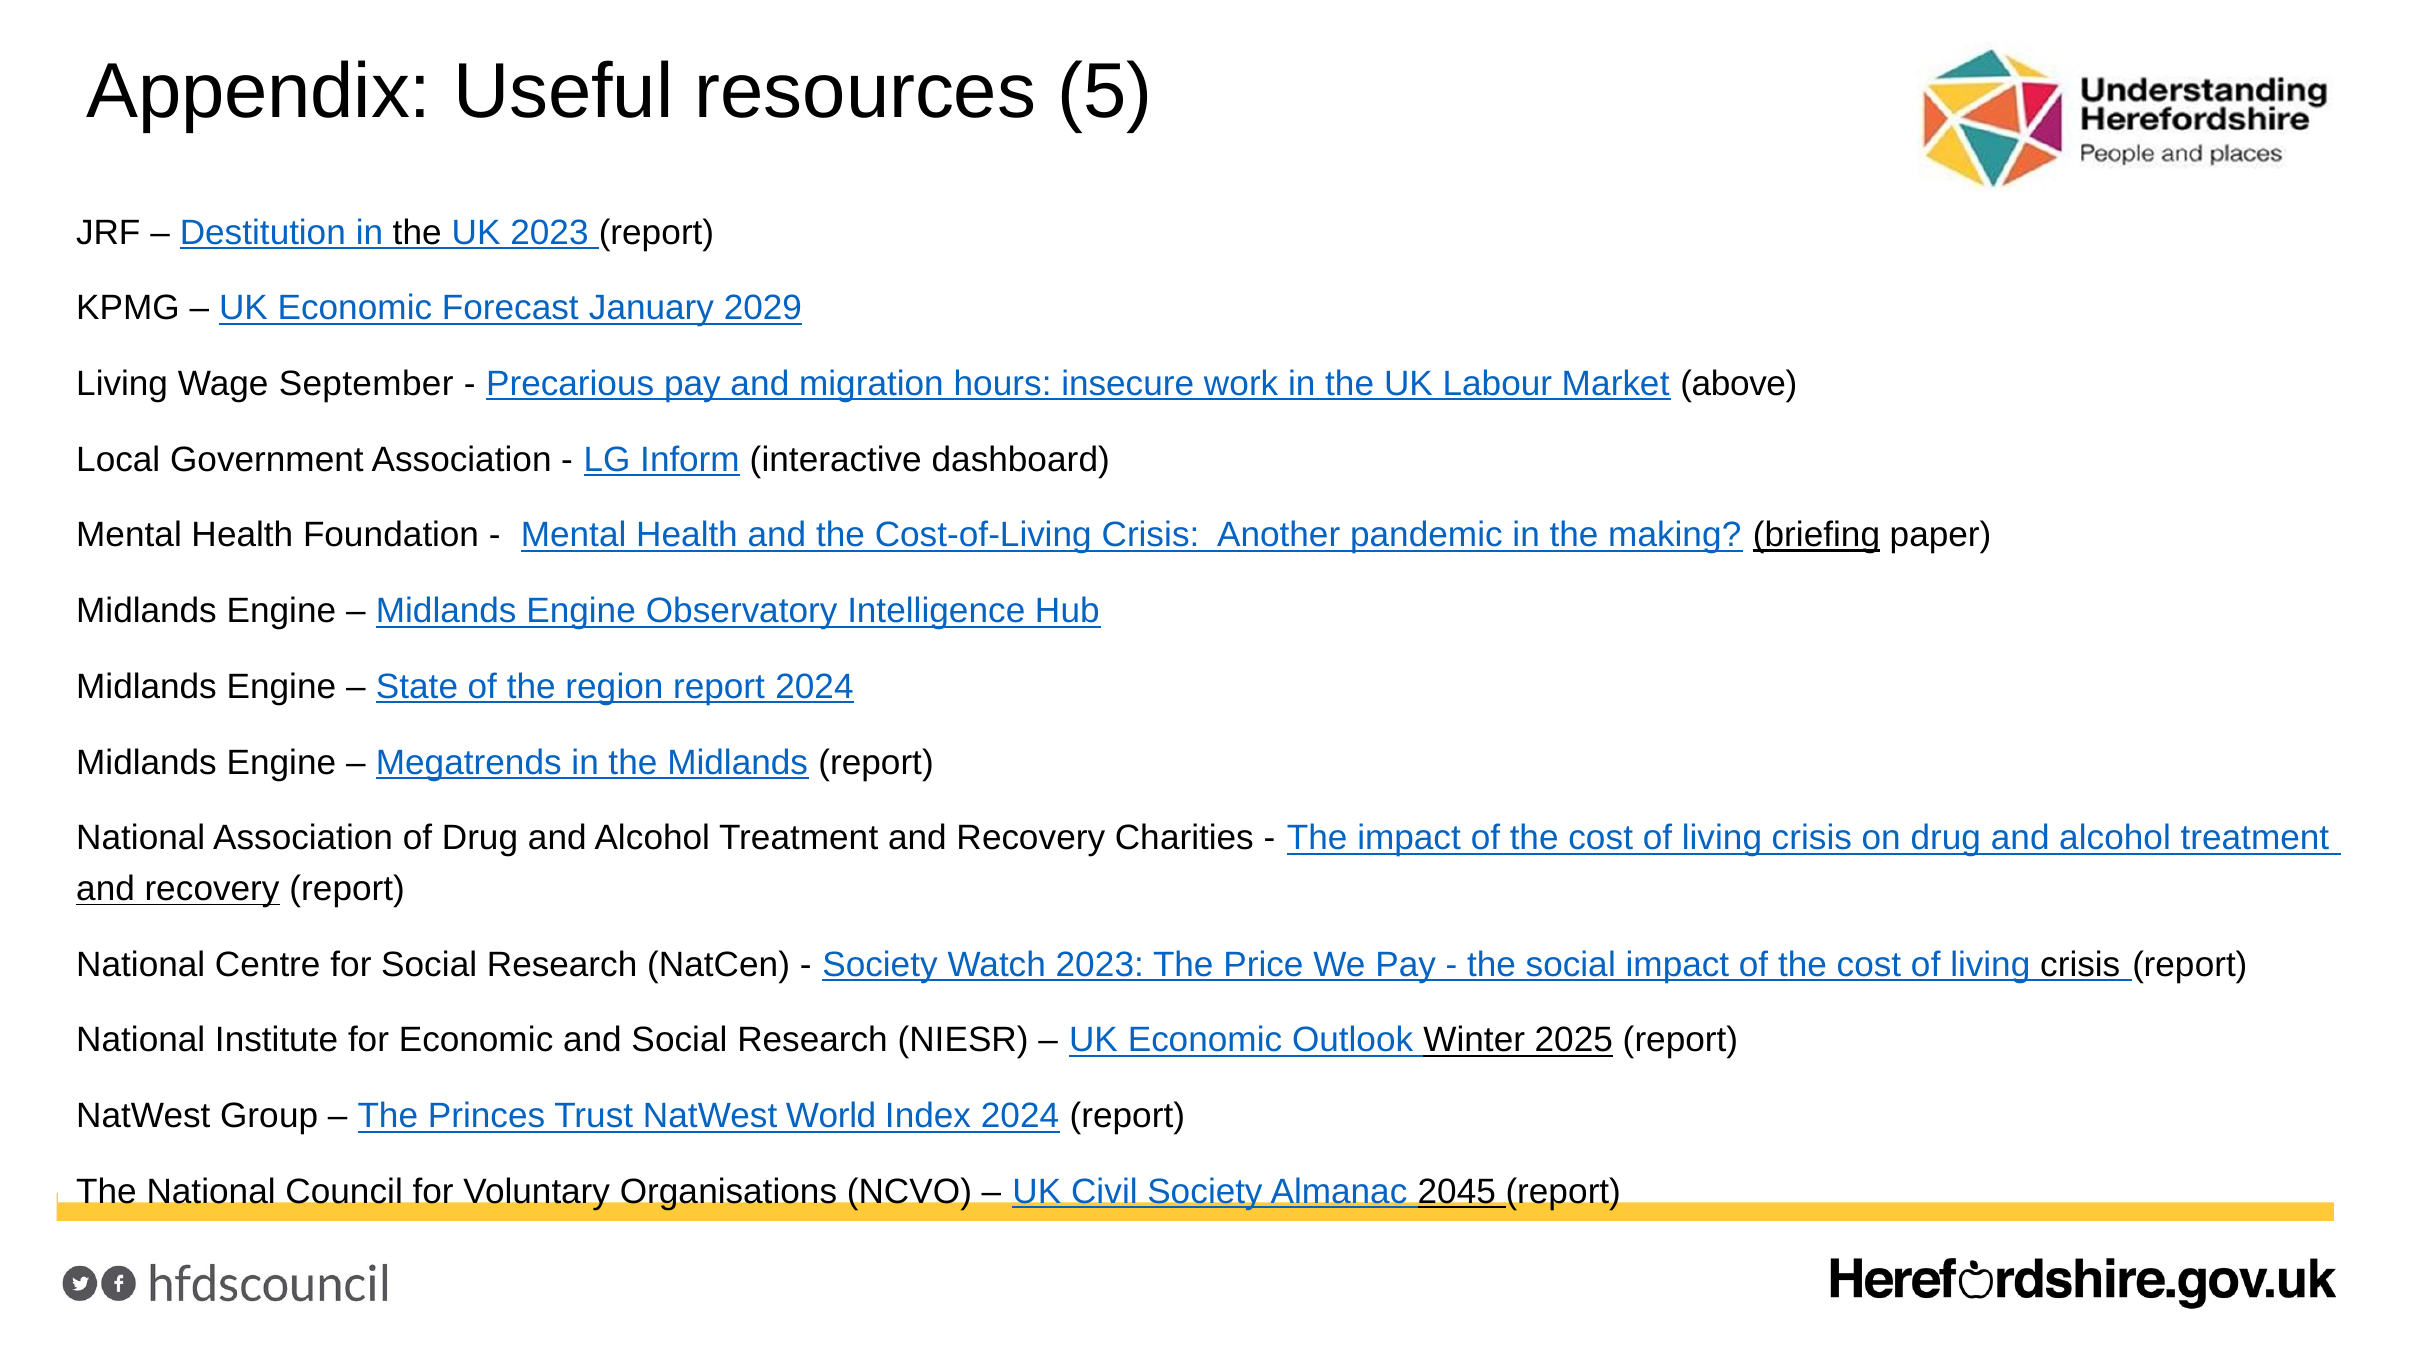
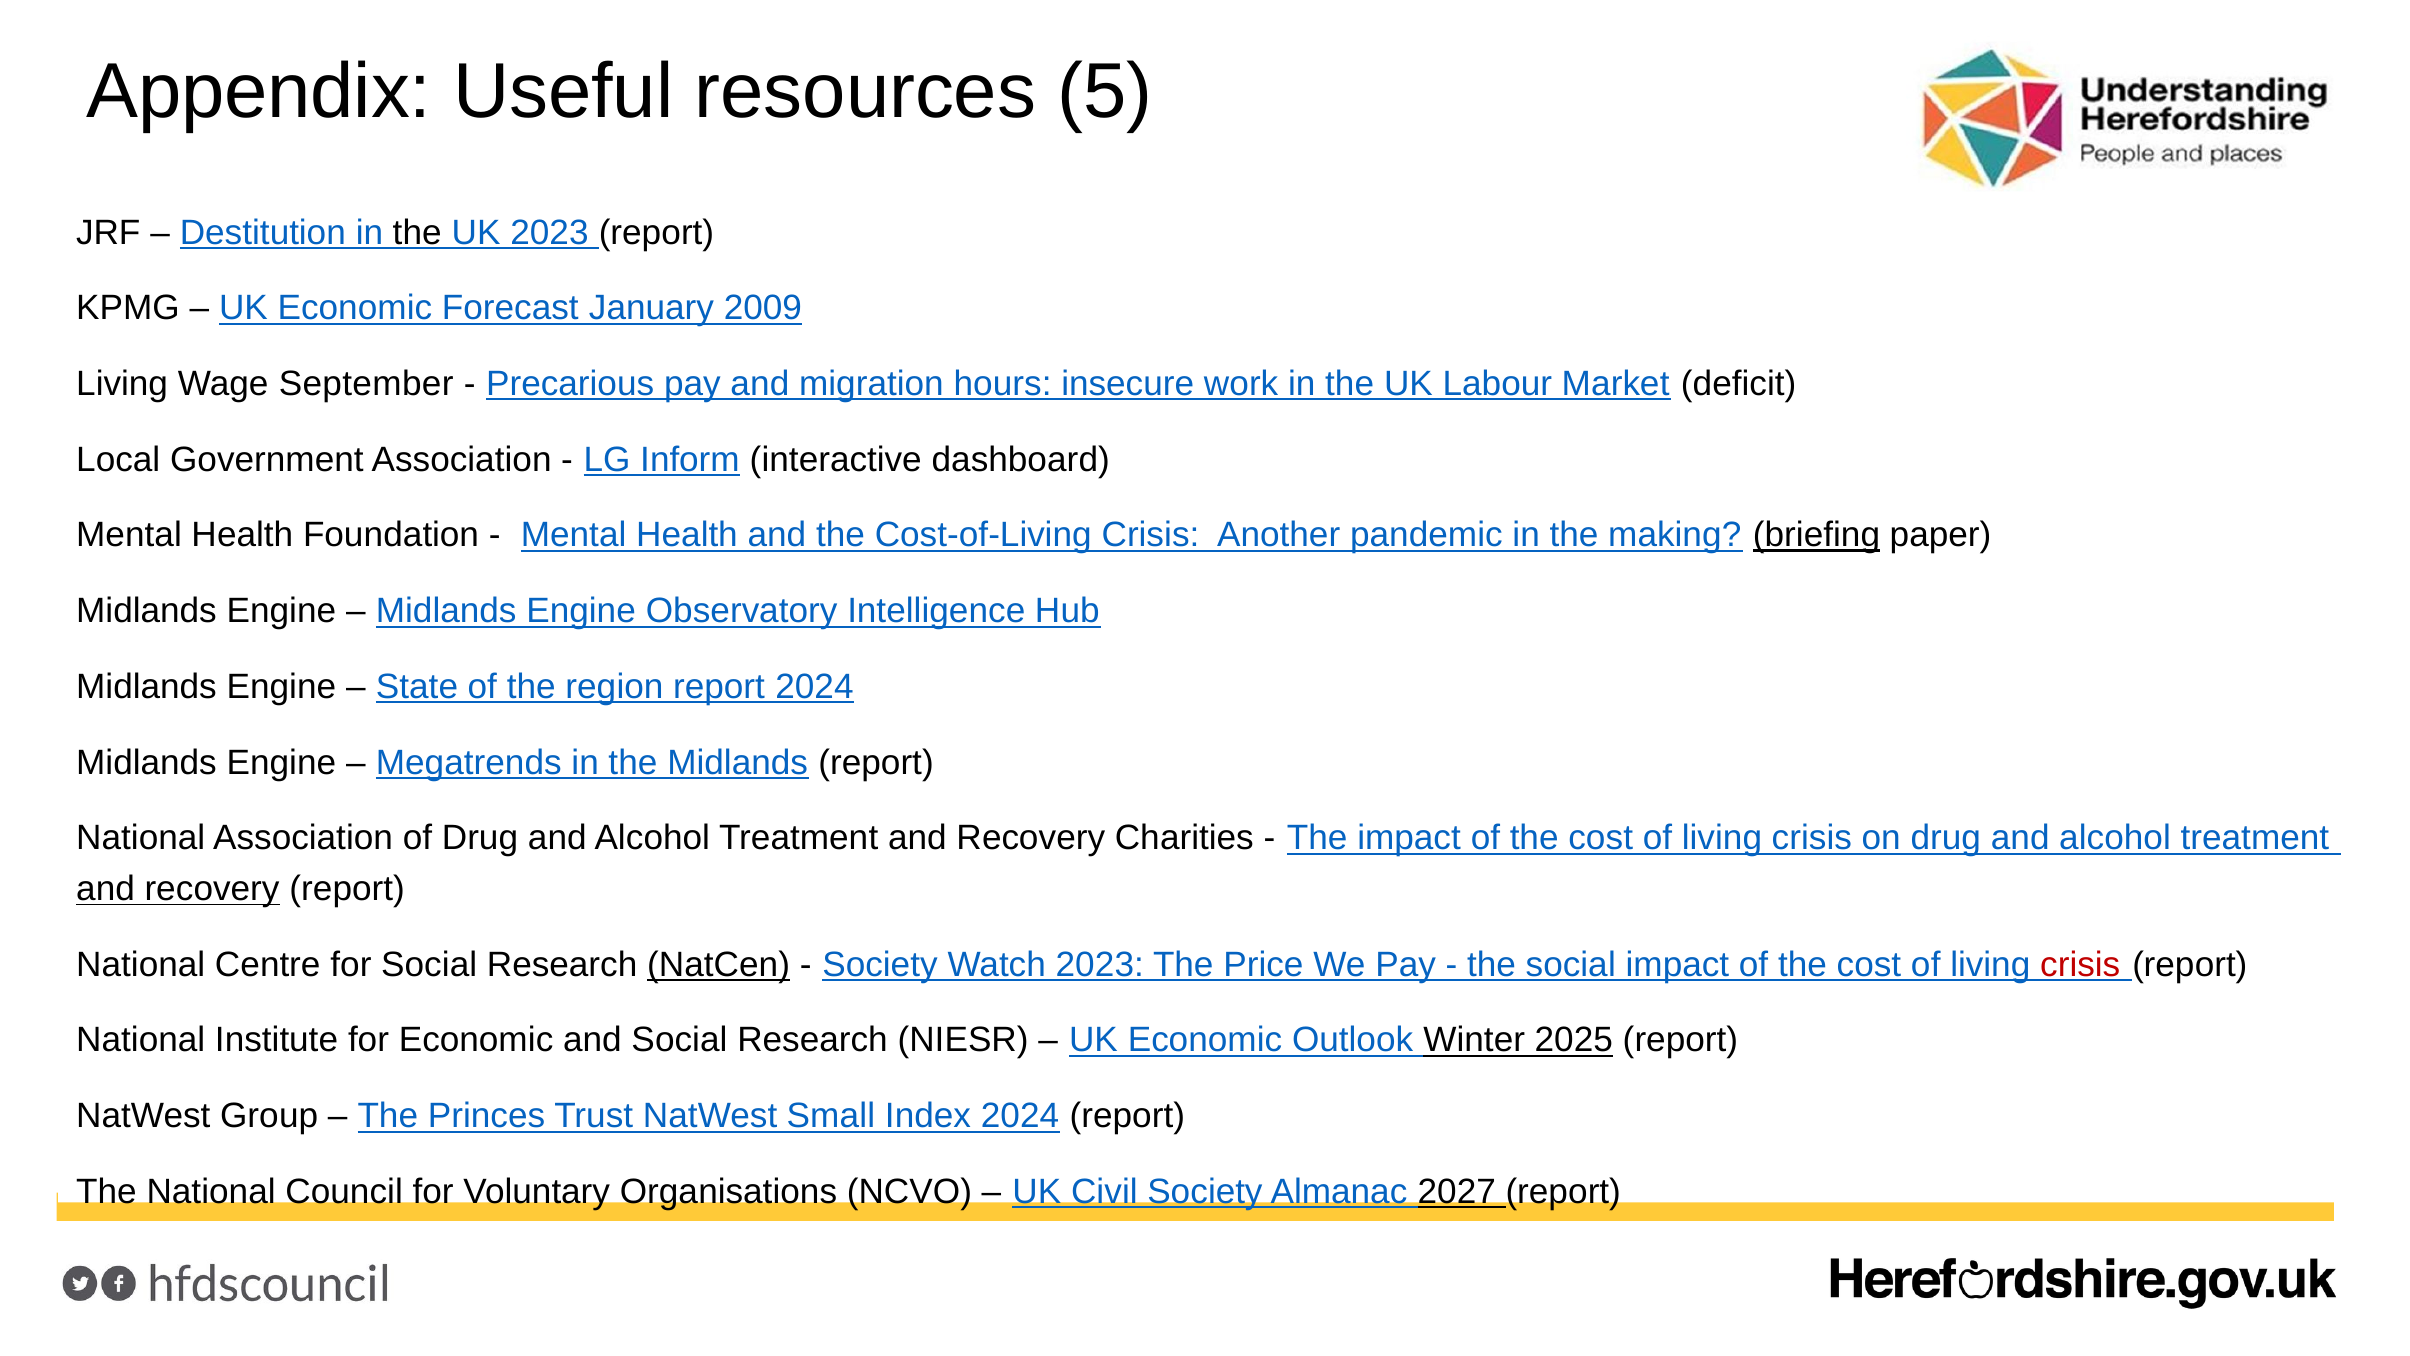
2029: 2029 -> 2009
above: above -> deficit
NatCen underline: none -> present
crisis at (2080, 964) colour: black -> red
World: World -> Small
2045: 2045 -> 2027
